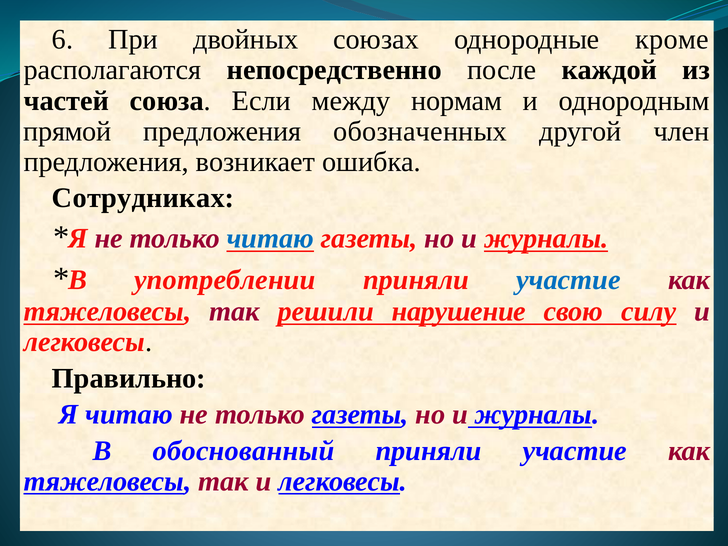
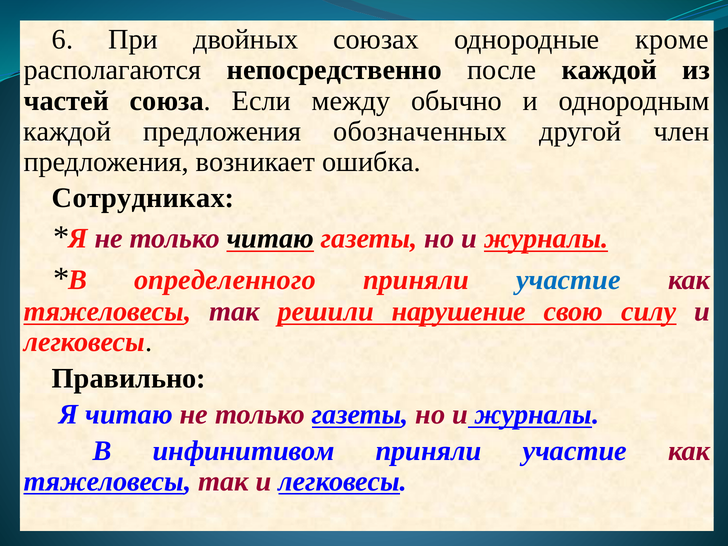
нормам: нормам -> обычно
прямой at (67, 131): прямой -> каждой
читаю at (270, 239) colour: blue -> black
употреблении: употреблении -> определенного
обоснованный: обоснованный -> инфинитивом
